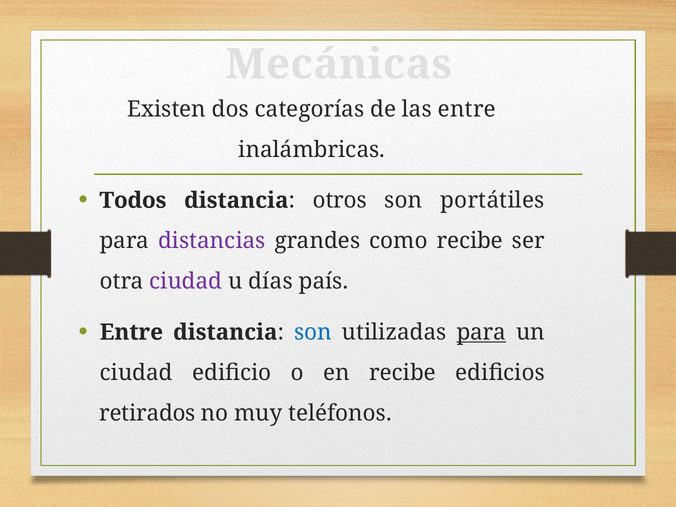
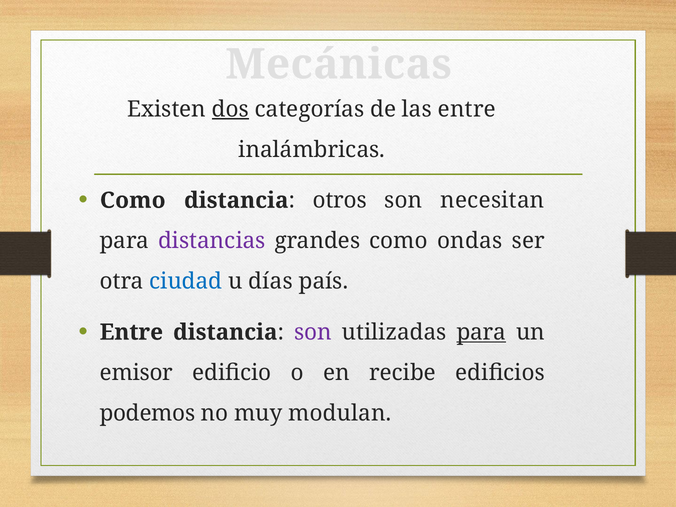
dos underline: none -> present
Todos at (133, 200): Todos -> Como
portátiles: portátiles -> necesitan
como recibe: recibe -> ondas
ciudad at (186, 282) colour: purple -> blue
son at (313, 332) colour: blue -> purple
ciudad at (136, 373): ciudad -> emisor
retirados: retirados -> podemos
teléfonos: teléfonos -> modulan
